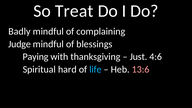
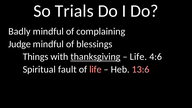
Treat: Treat -> Trials
Paying: Paying -> Things
thanksgiving underline: none -> present
Just at (139, 57): Just -> Life
hard: hard -> fault
life at (95, 69) colour: light blue -> pink
